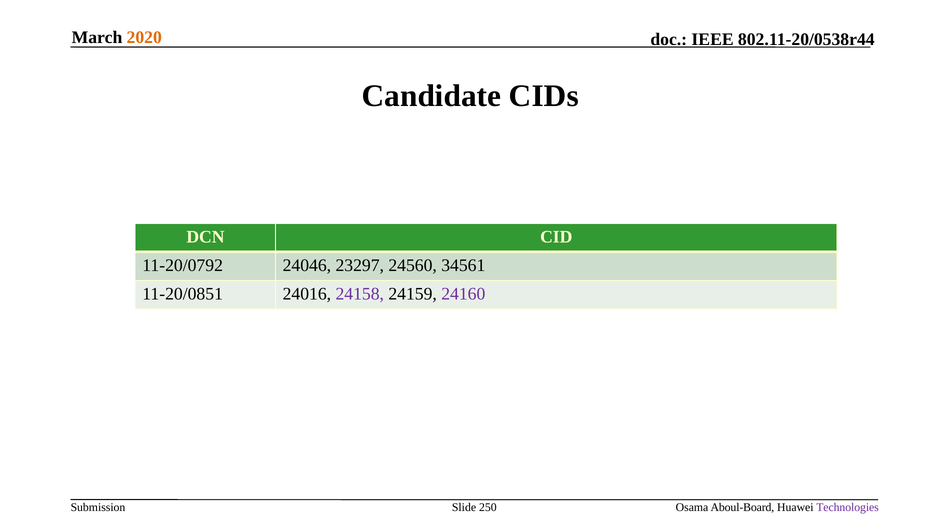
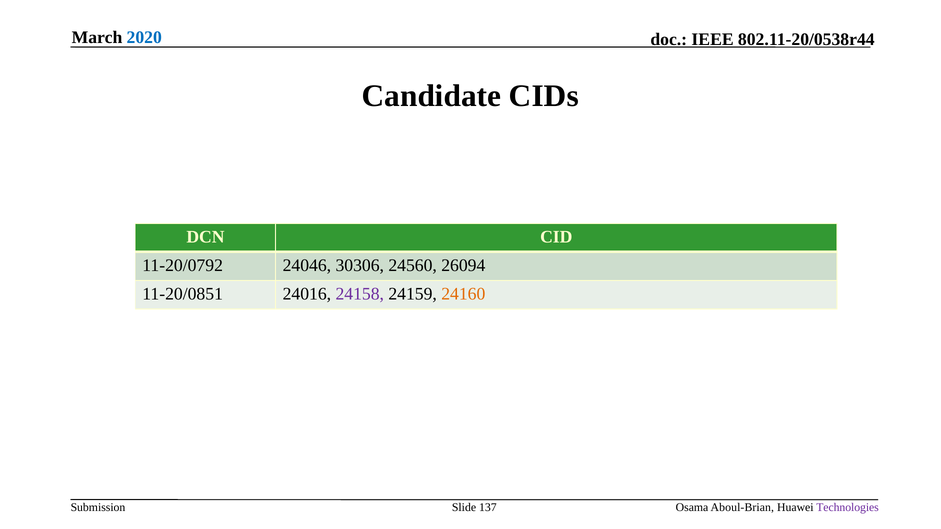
2020 colour: orange -> blue
23297: 23297 -> 30306
34561: 34561 -> 26094
24160 colour: purple -> orange
250: 250 -> 137
Aboul-Board: Aboul-Board -> Aboul-Brian
